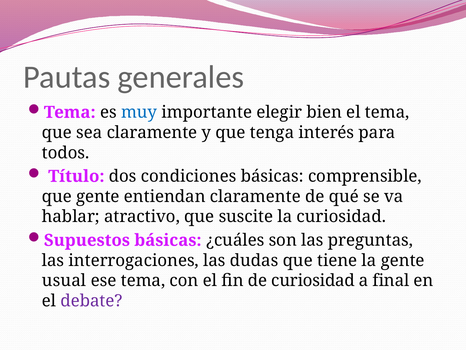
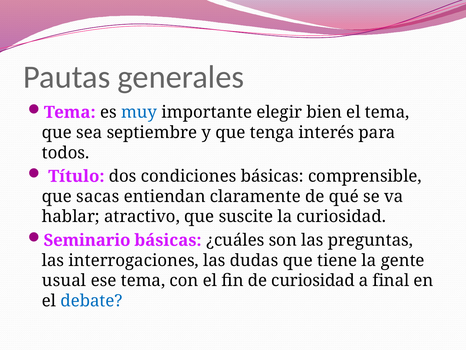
sea claramente: claramente -> septiembre
que gente: gente -> sacas
Supuestos: Supuestos -> Seminario
debate colour: purple -> blue
